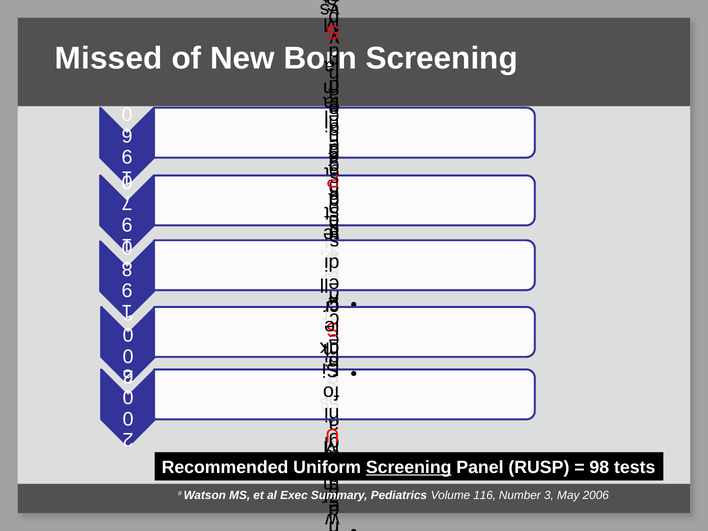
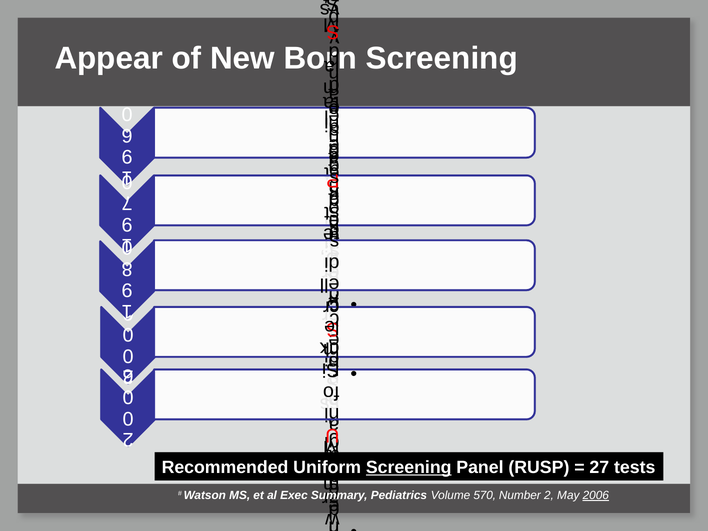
Missed: Missed -> Appear
98: 98 -> 27
116: 116 -> 570
Number 3: 3 -> 2
2006 underline: none -> present
